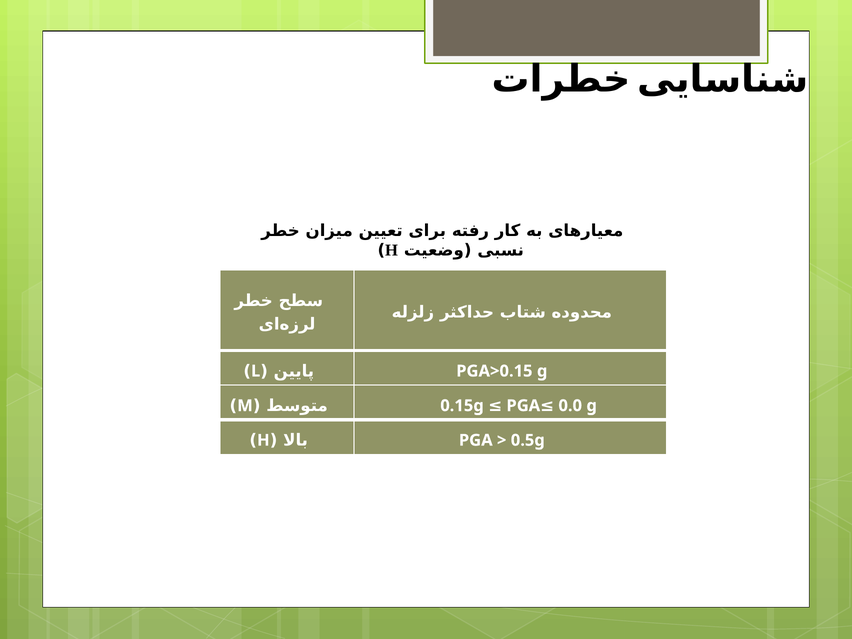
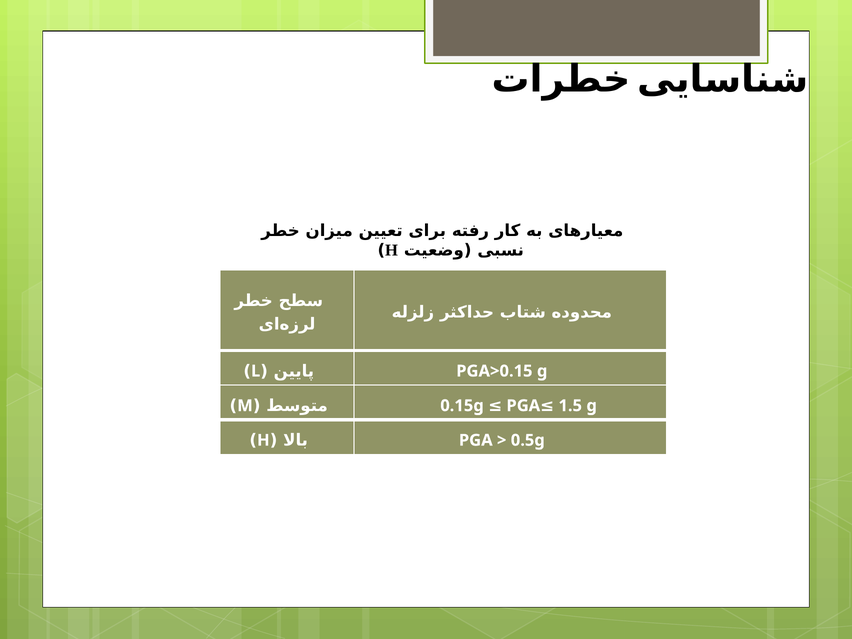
0.0: 0.0 -> 1.5
